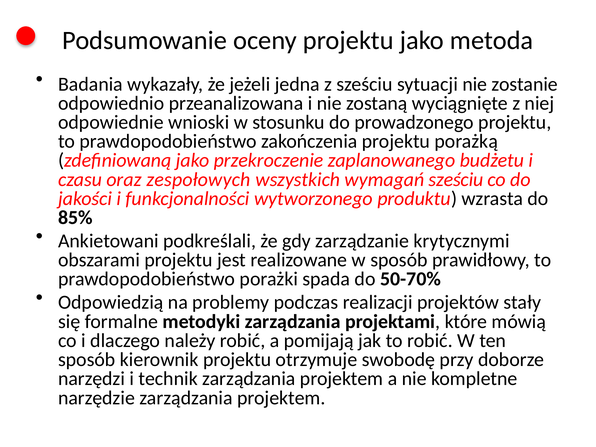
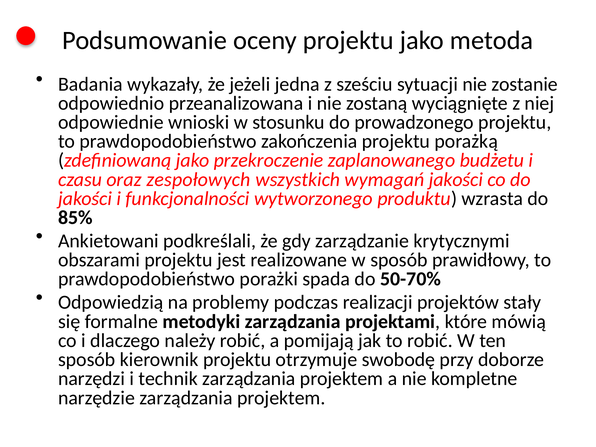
wymagań sześciu: sześciu -> jakości
